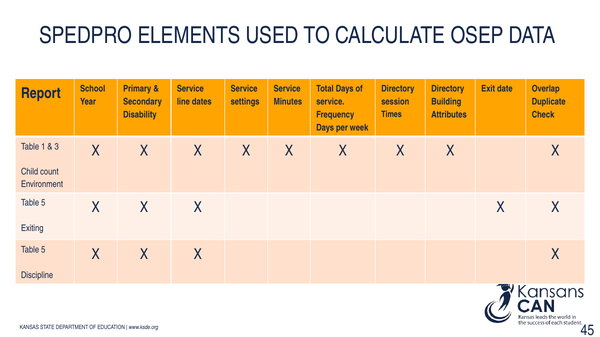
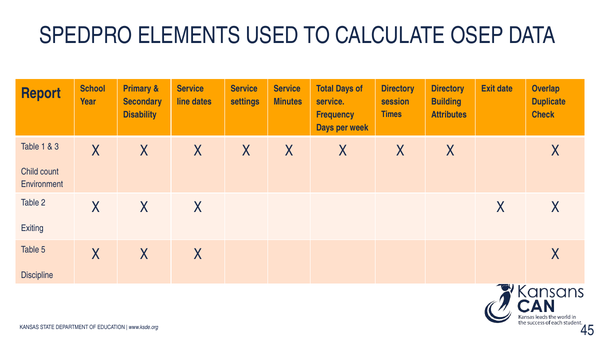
5 at (43, 203): 5 -> 2
